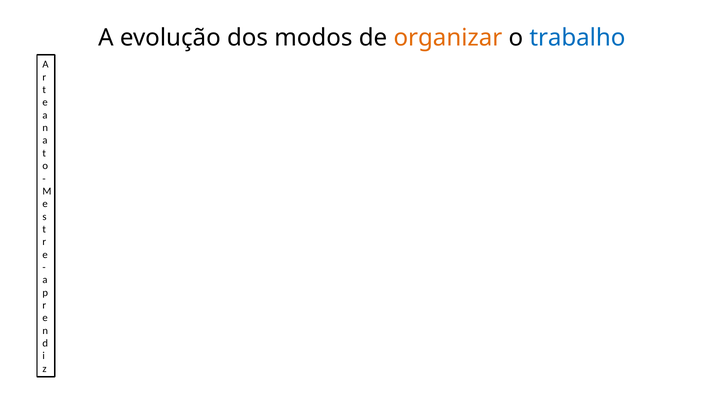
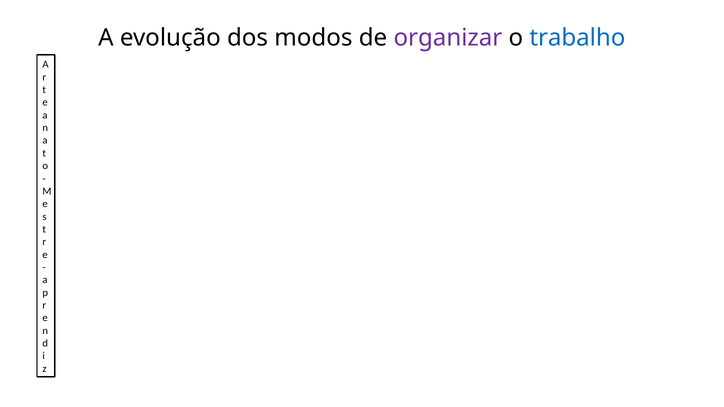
organizar colour: orange -> purple
